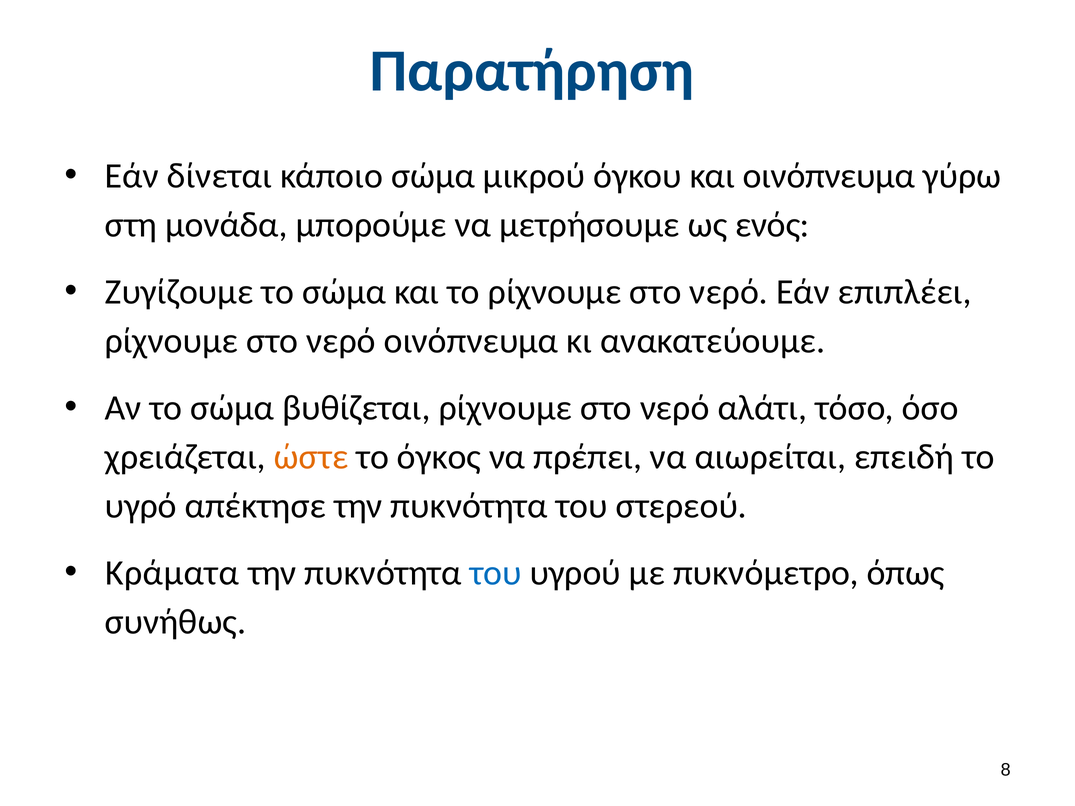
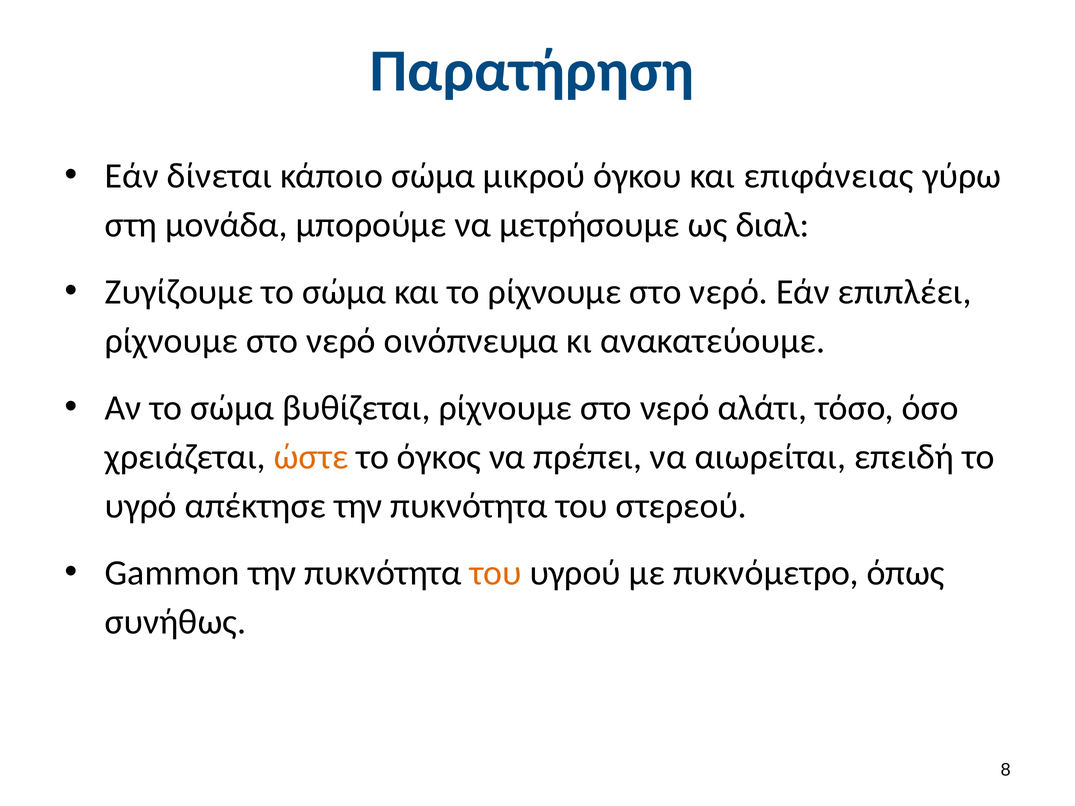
και οινόπνευμα: οινόπνευμα -> επιφάνειας
ενός: ενός -> διαλ
Κράματα: Κράματα -> Gammon
του at (496, 573) colour: blue -> orange
